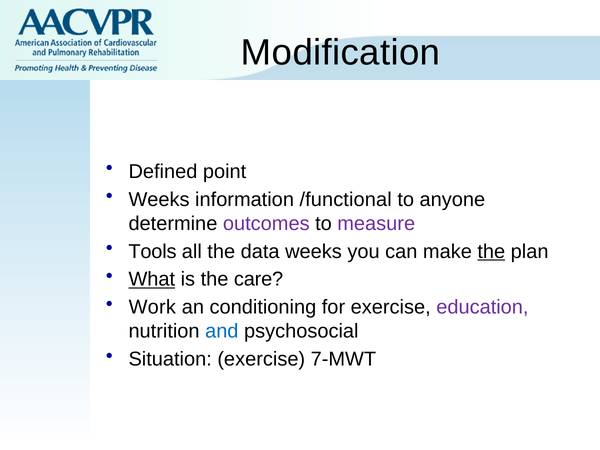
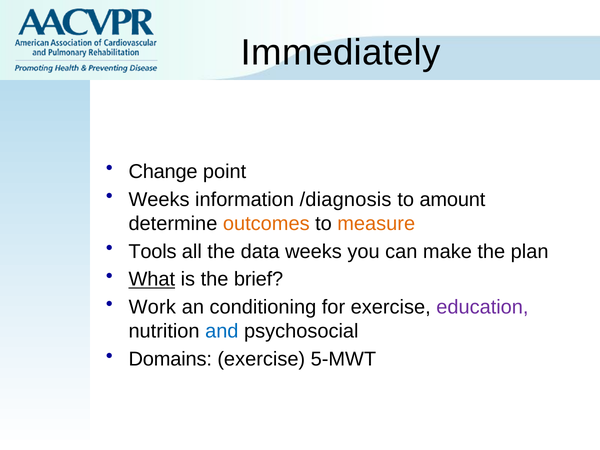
Modification: Modification -> Immediately
Defined: Defined -> Change
/functional: /functional -> /diagnosis
anyone: anyone -> amount
outcomes colour: purple -> orange
measure colour: purple -> orange
the at (491, 251) underline: present -> none
care: care -> brief
Situation: Situation -> Domains
7-MWT: 7-MWT -> 5-MWT
